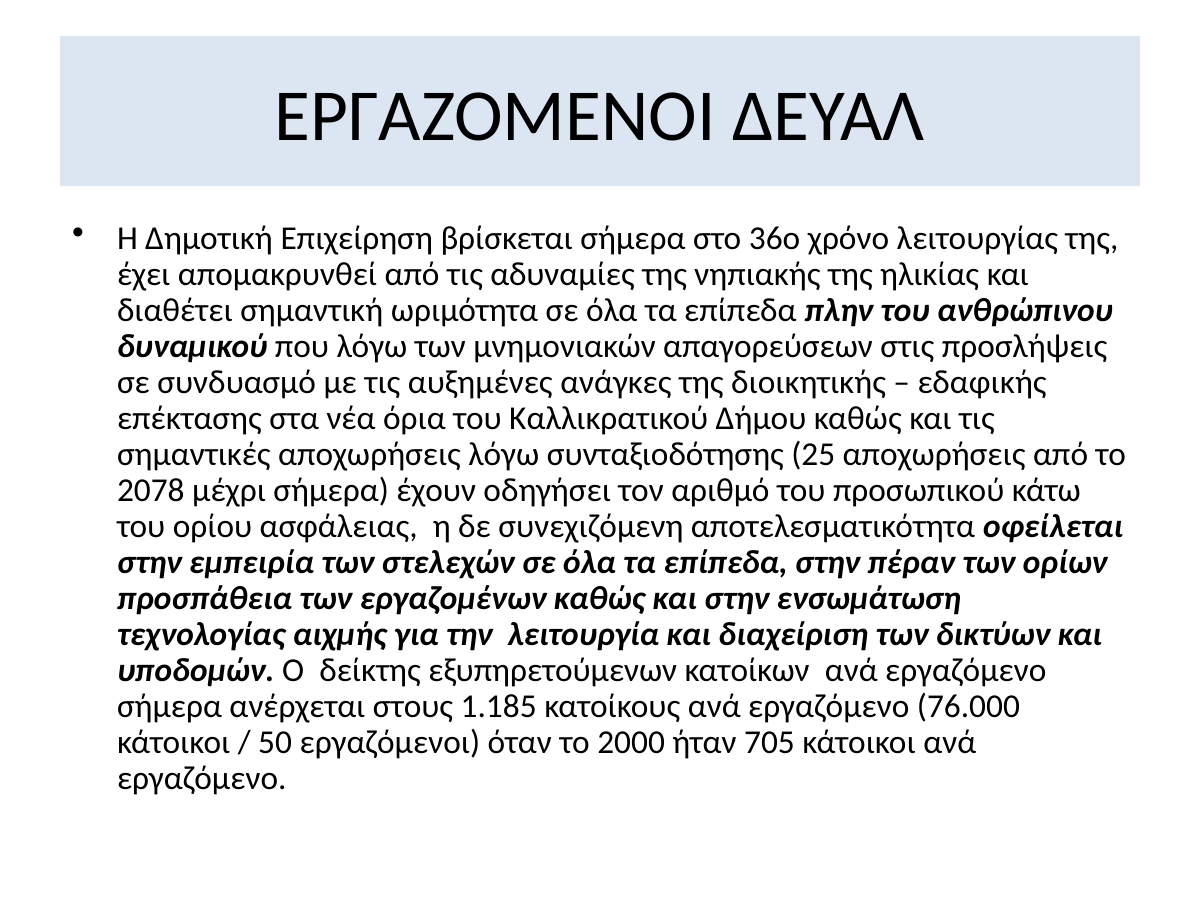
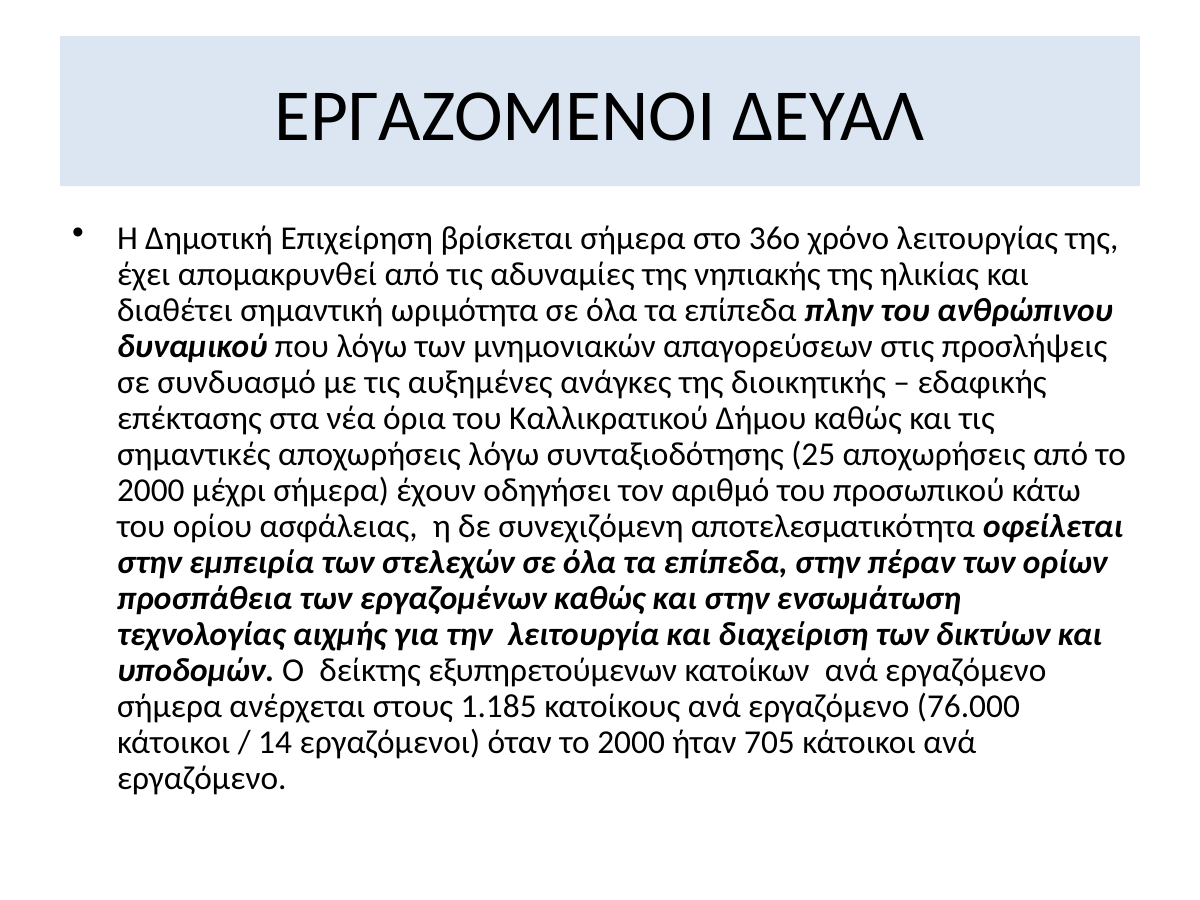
2078 at (151, 490): 2078 -> 2000
50: 50 -> 14
